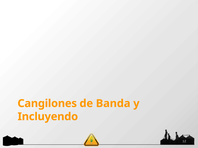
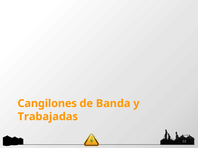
Incluyendo: Incluyendo -> Trabajadas
